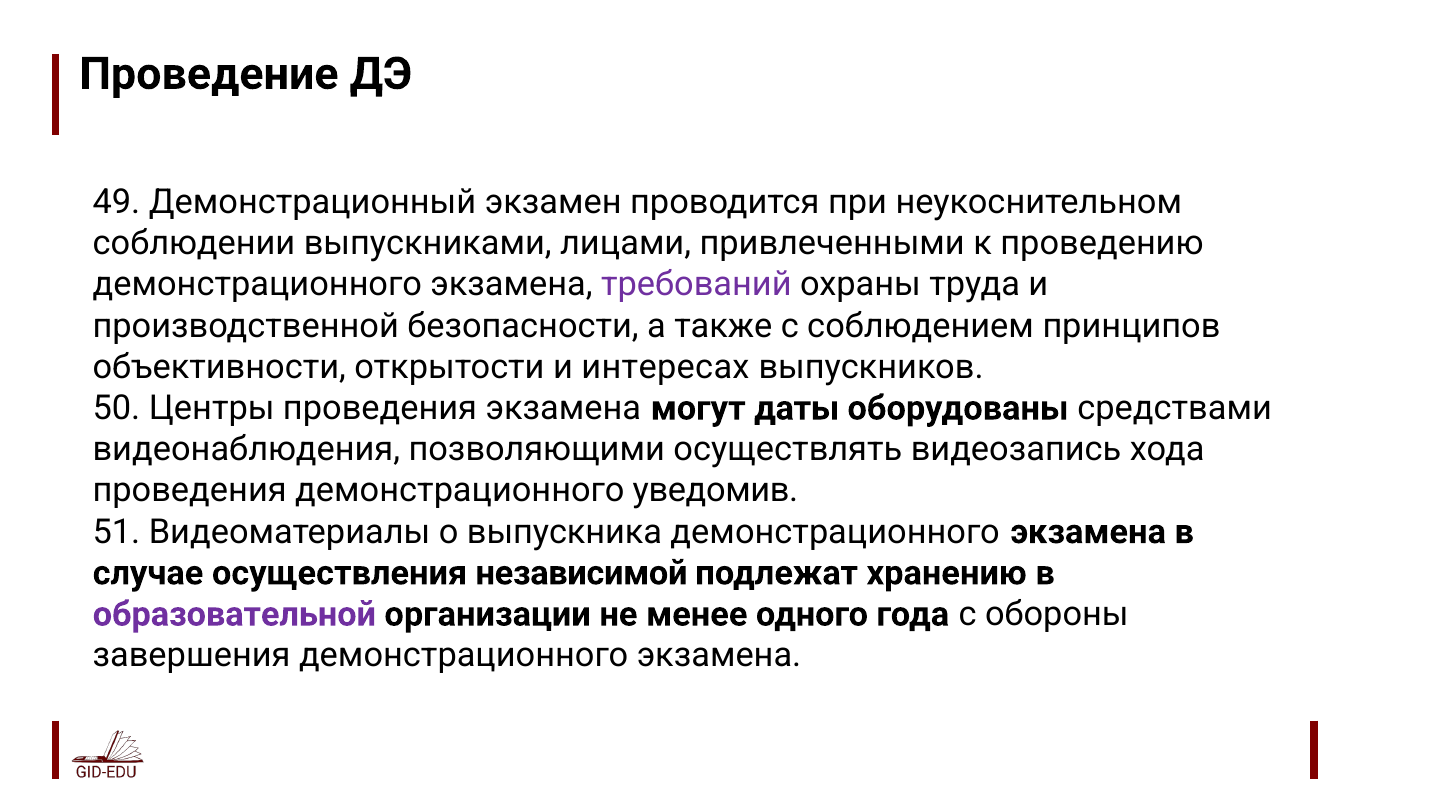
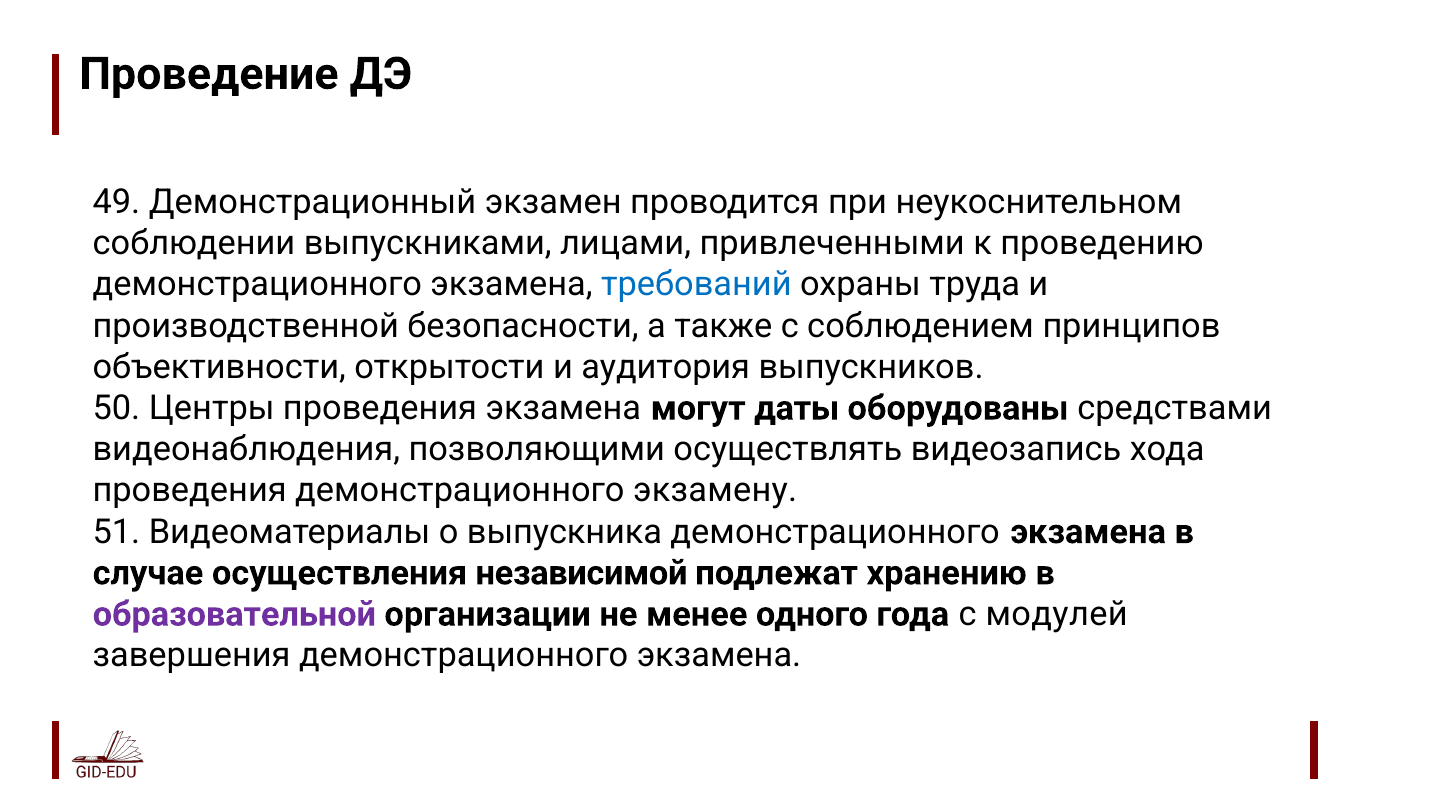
требований colour: purple -> blue
интересах: интересах -> аудитория
уведомив: уведомив -> экзамену
обороны: обороны -> модулей
